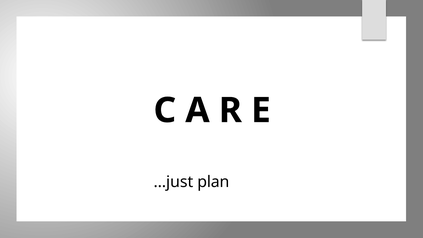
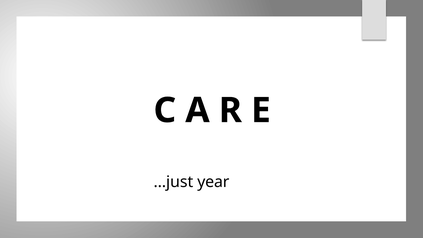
plan: plan -> year
